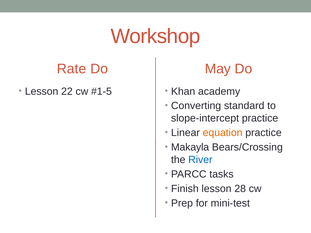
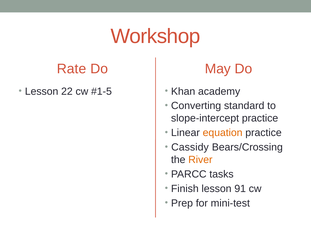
Makayla: Makayla -> Cassidy
River colour: blue -> orange
28: 28 -> 91
